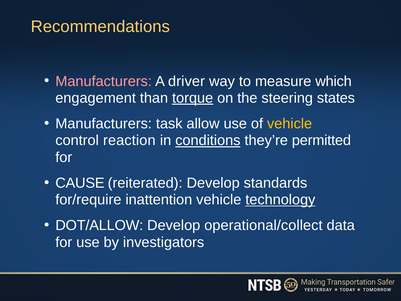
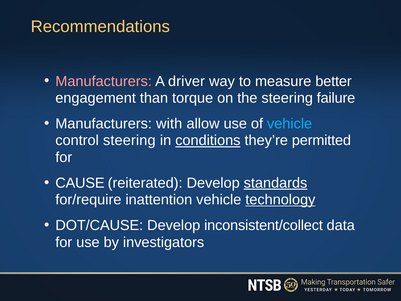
which: which -> better
torque underline: present -> none
states: states -> failure
task: task -> with
vehicle at (290, 124) colour: yellow -> light blue
control reaction: reaction -> steering
standards underline: none -> present
DOT/ALLOW: DOT/ALLOW -> DOT/CAUSE
operational/collect: operational/collect -> inconsistent/collect
